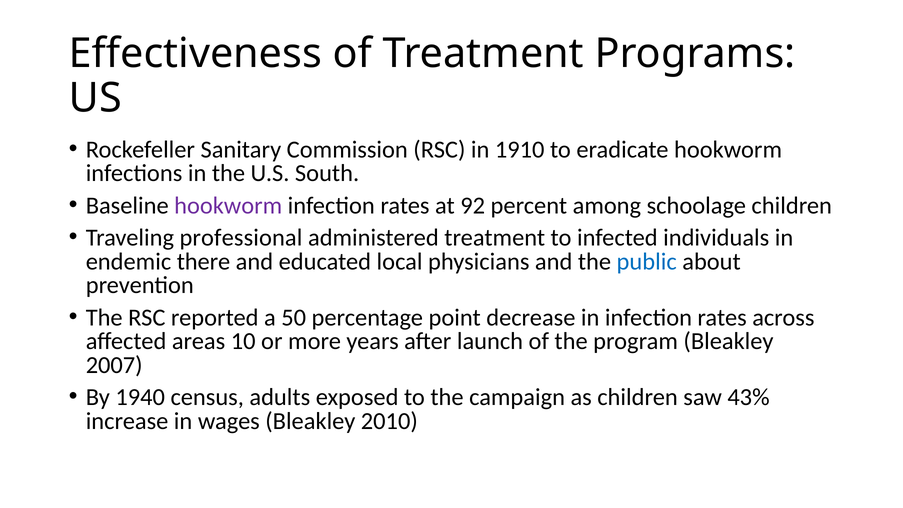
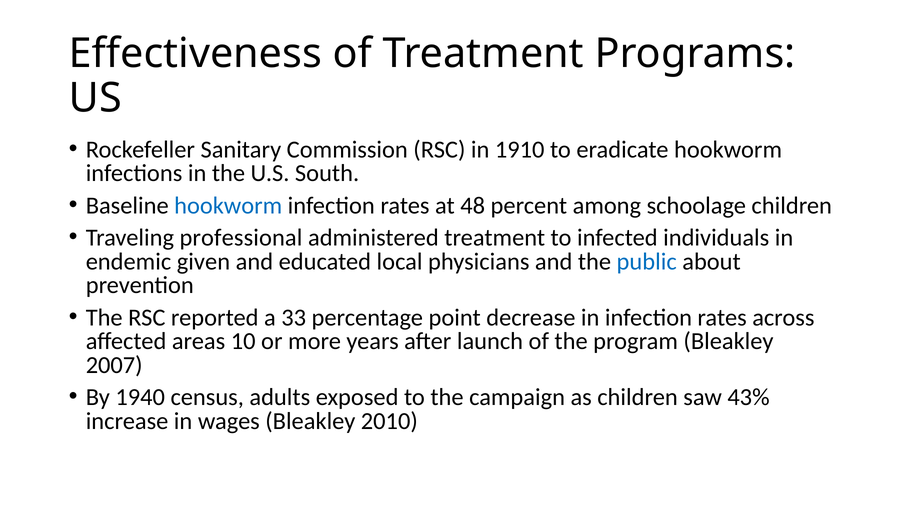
hookworm at (228, 206) colour: purple -> blue
92: 92 -> 48
there: there -> given
50: 50 -> 33
